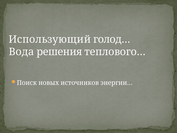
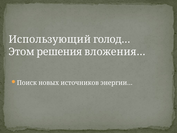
Вода: Вода -> Этом
теплового…: теплового… -> вложения…
